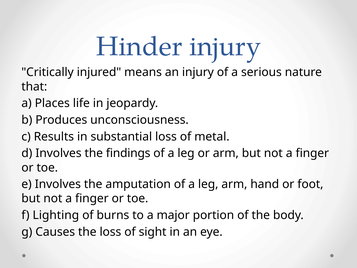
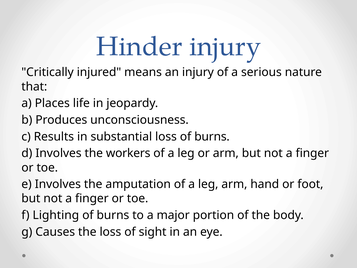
loss of metal: metal -> burns
findings: findings -> workers
